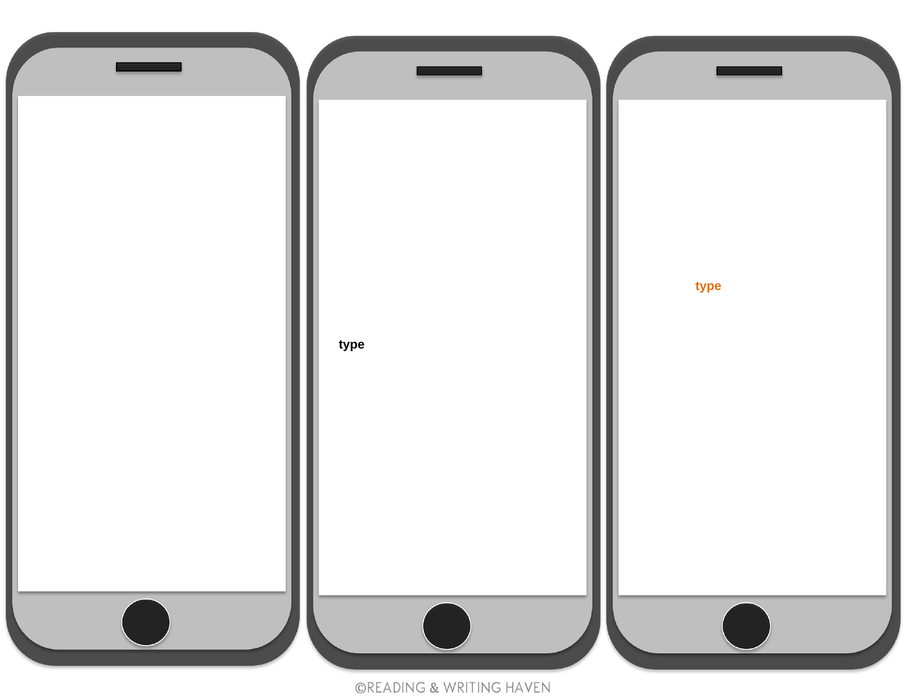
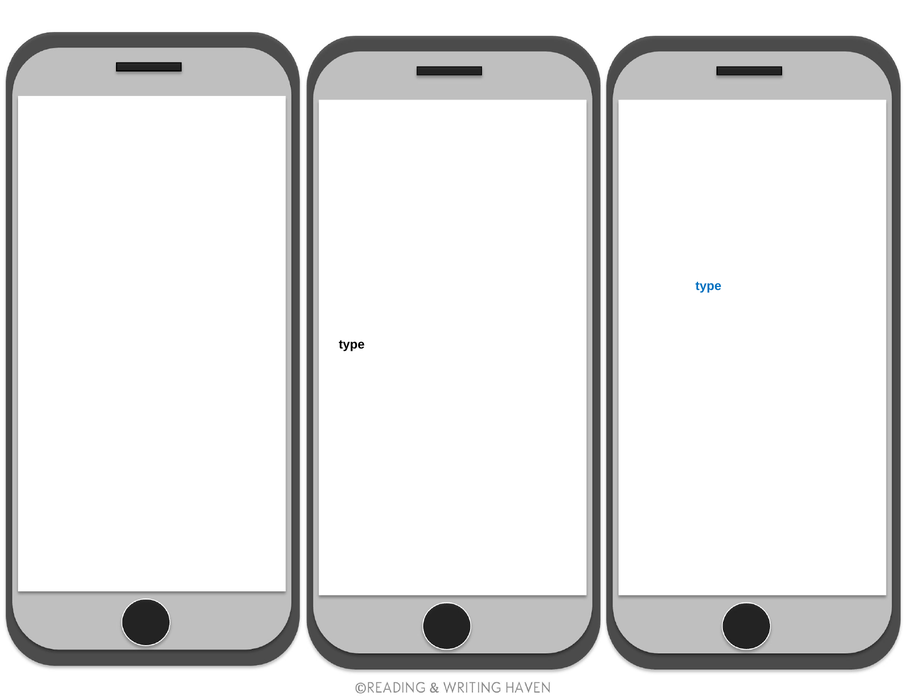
type at (708, 286) colour: orange -> blue
